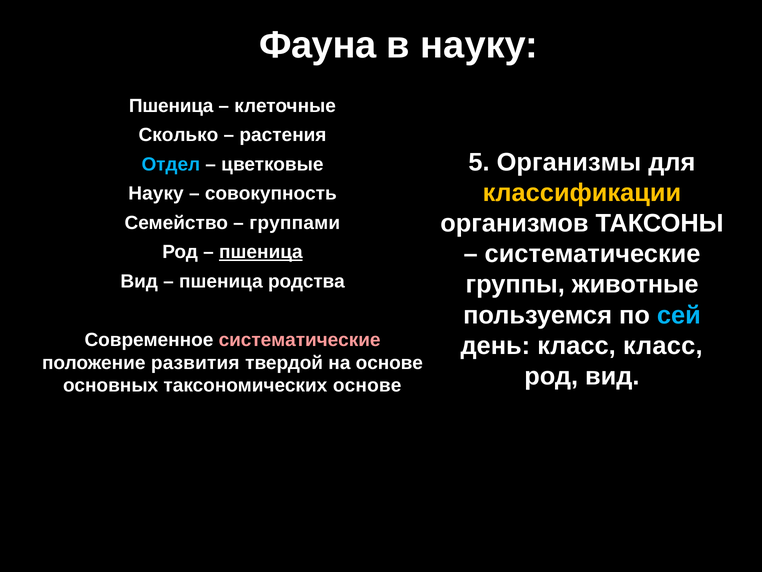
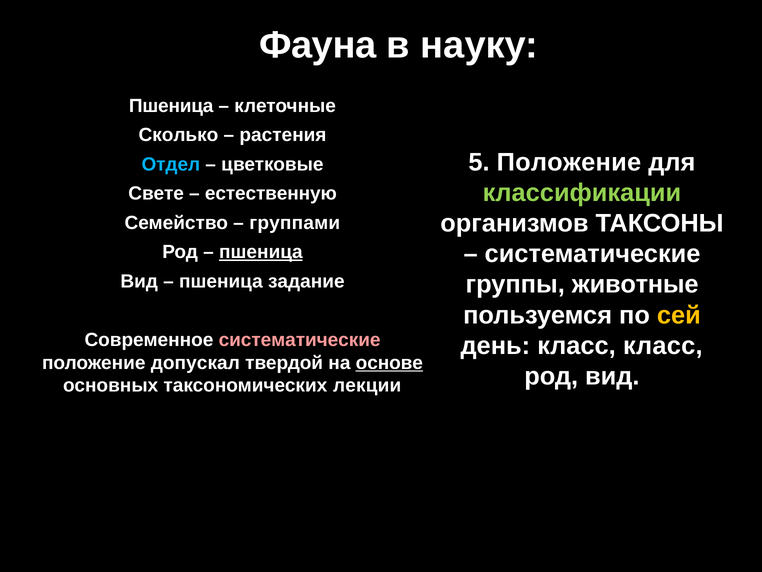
5 Организмы: Организмы -> Положение
классификации colour: yellow -> light green
Науку at (156, 193): Науку -> Свете
совокупность: совокупность -> естественную
родства: родства -> задание
сей colour: light blue -> yellow
развития: развития -> допускал
основе at (389, 362) underline: none -> present
таксономических основе: основе -> лекции
